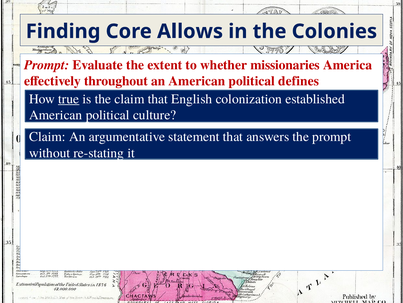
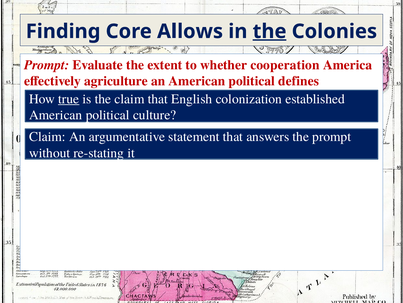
the at (270, 31) underline: none -> present
missionaries: missionaries -> cooperation
throughout: throughout -> agriculture
